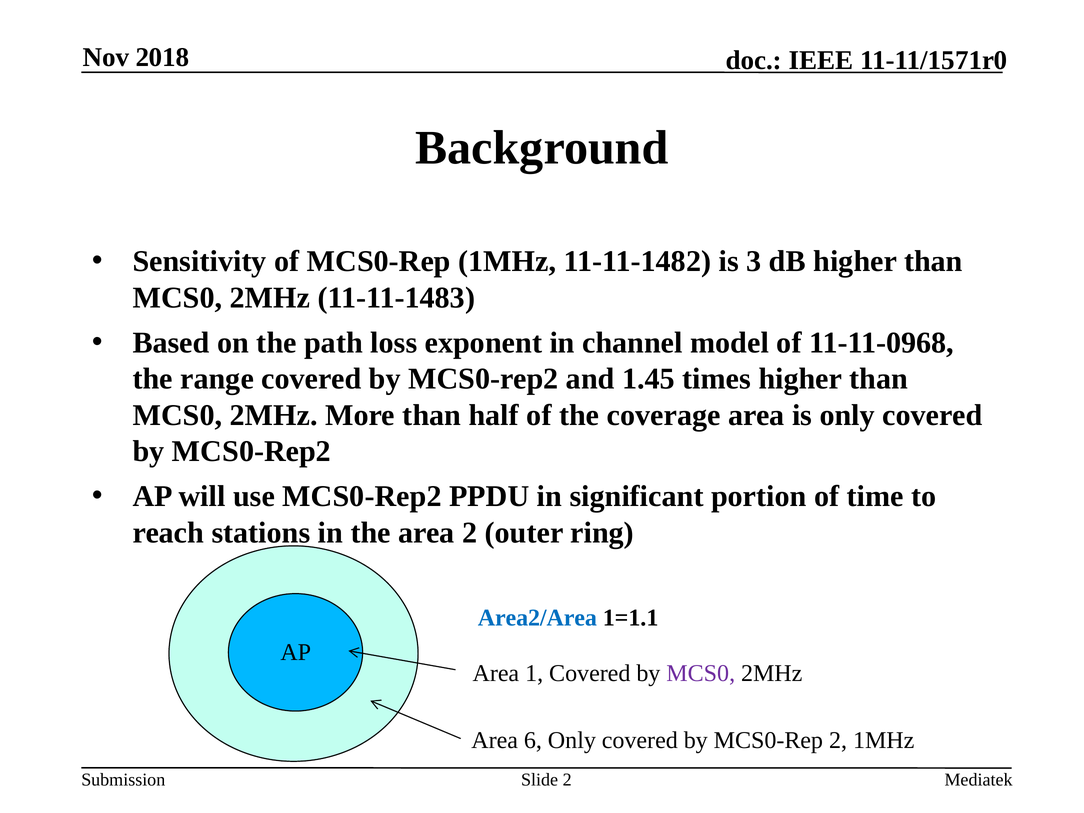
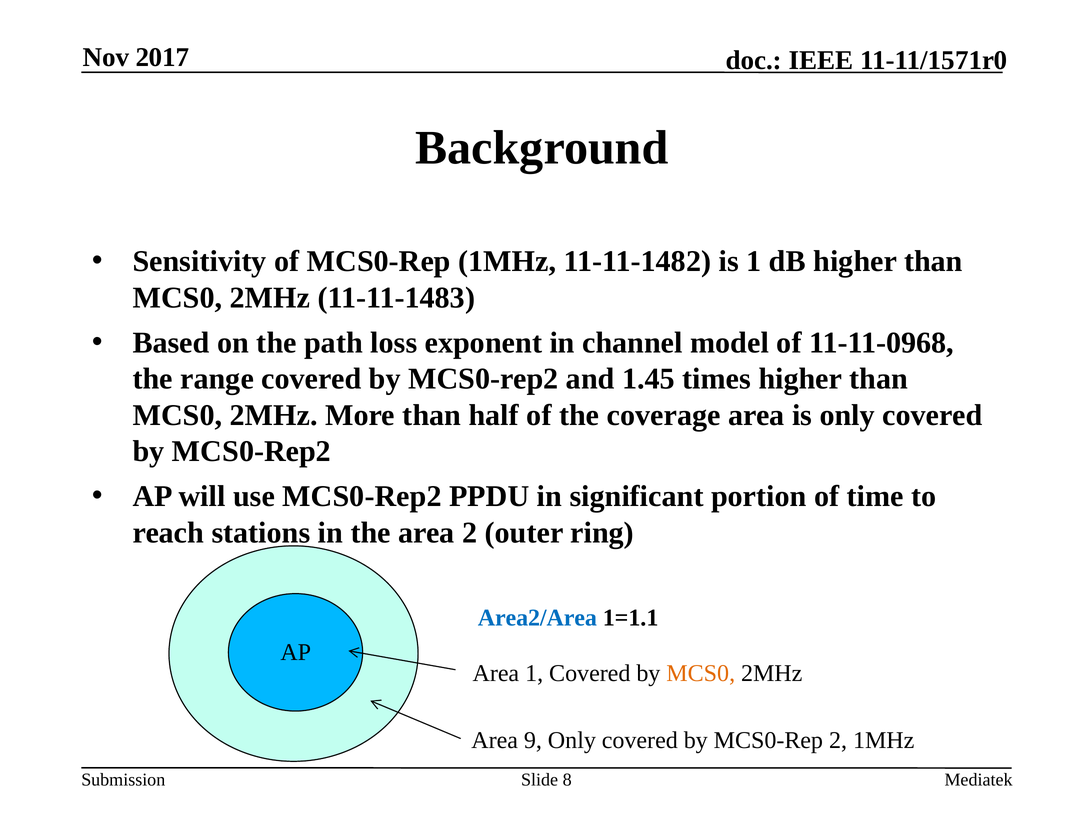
2018: 2018 -> 2017
is 3: 3 -> 1
MCS0 at (701, 673) colour: purple -> orange
6: 6 -> 9
Slide 2: 2 -> 8
